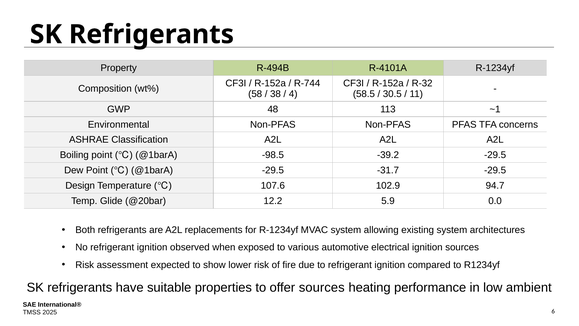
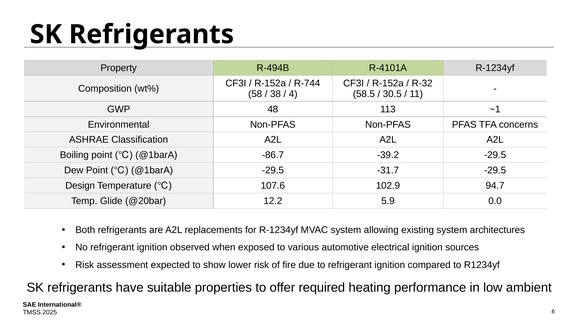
-98.5: -98.5 -> -86.7
offer sources: sources -> required
